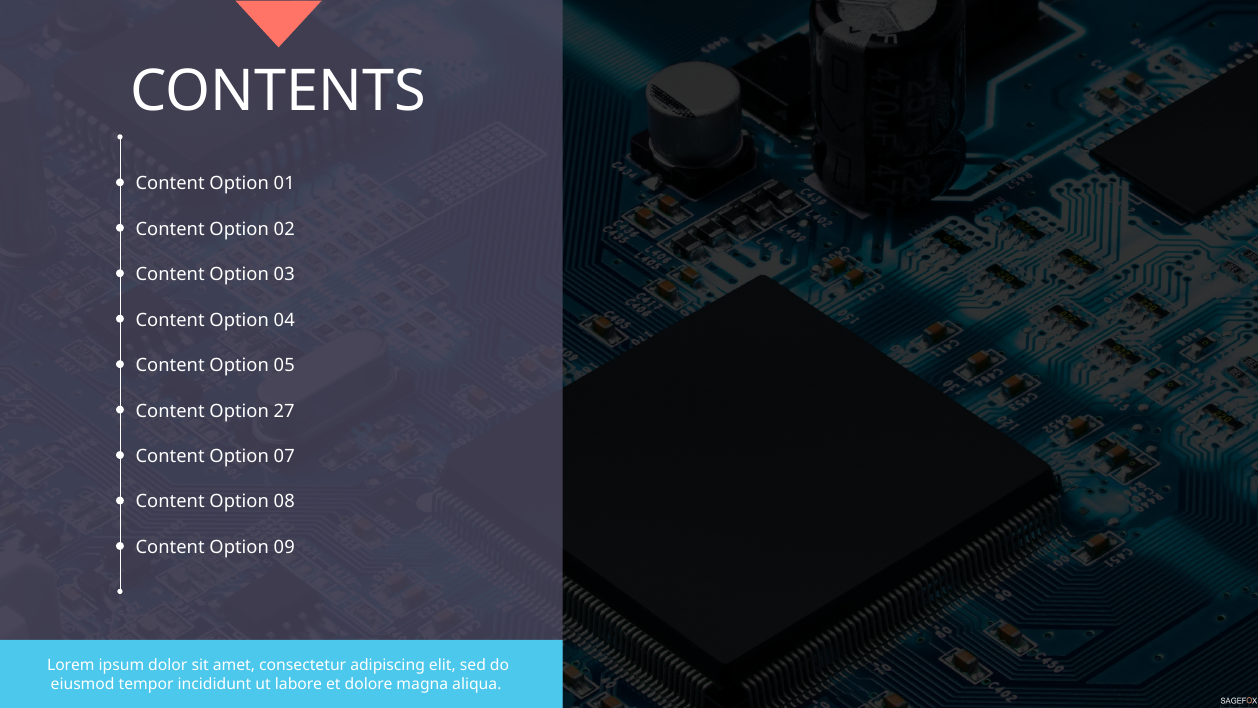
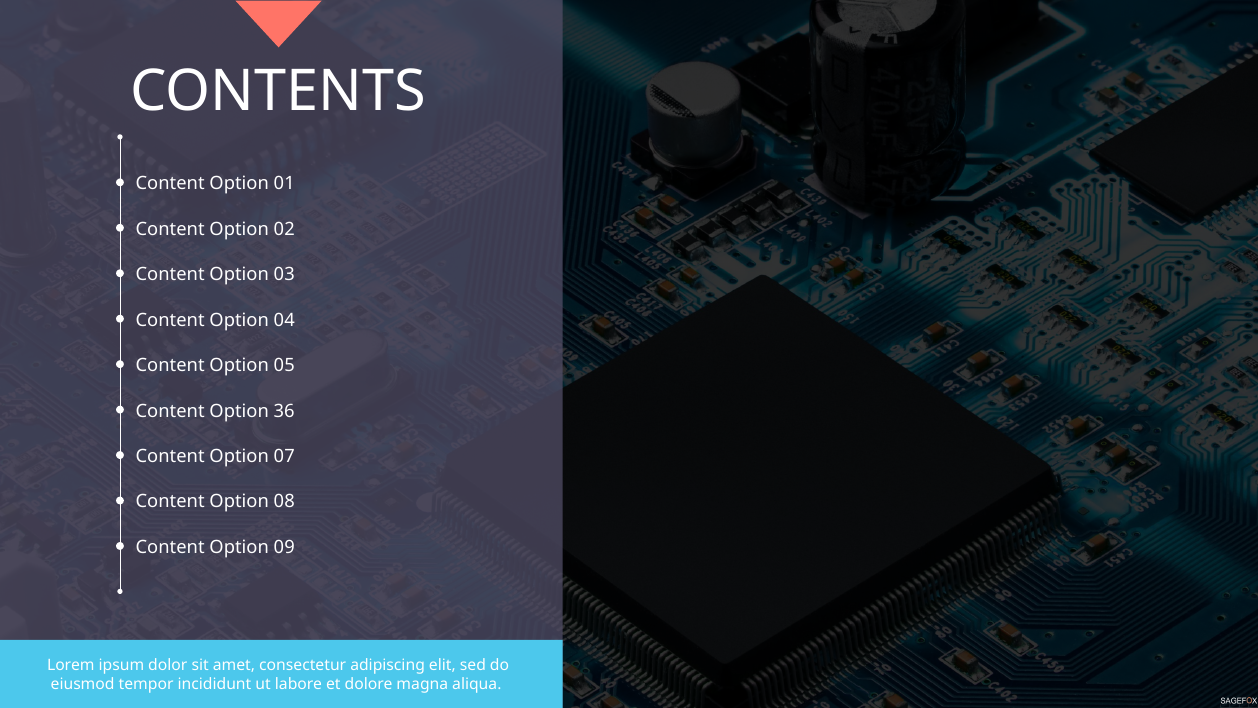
27: 27 -> 36
